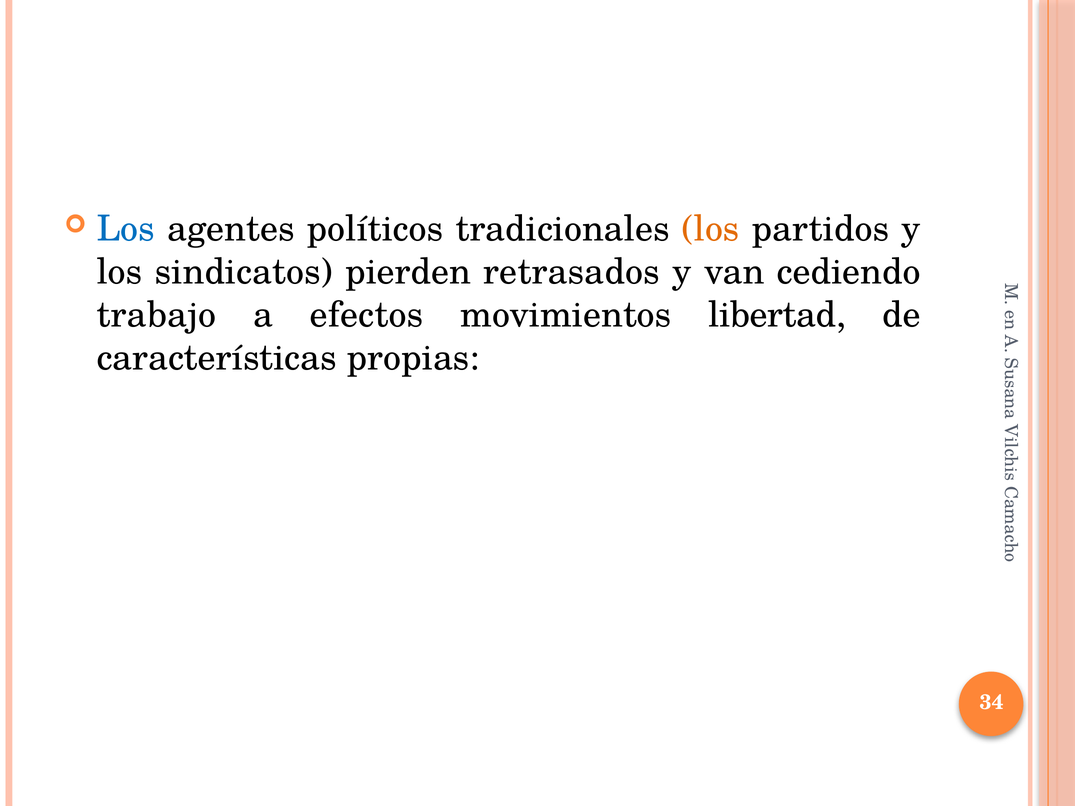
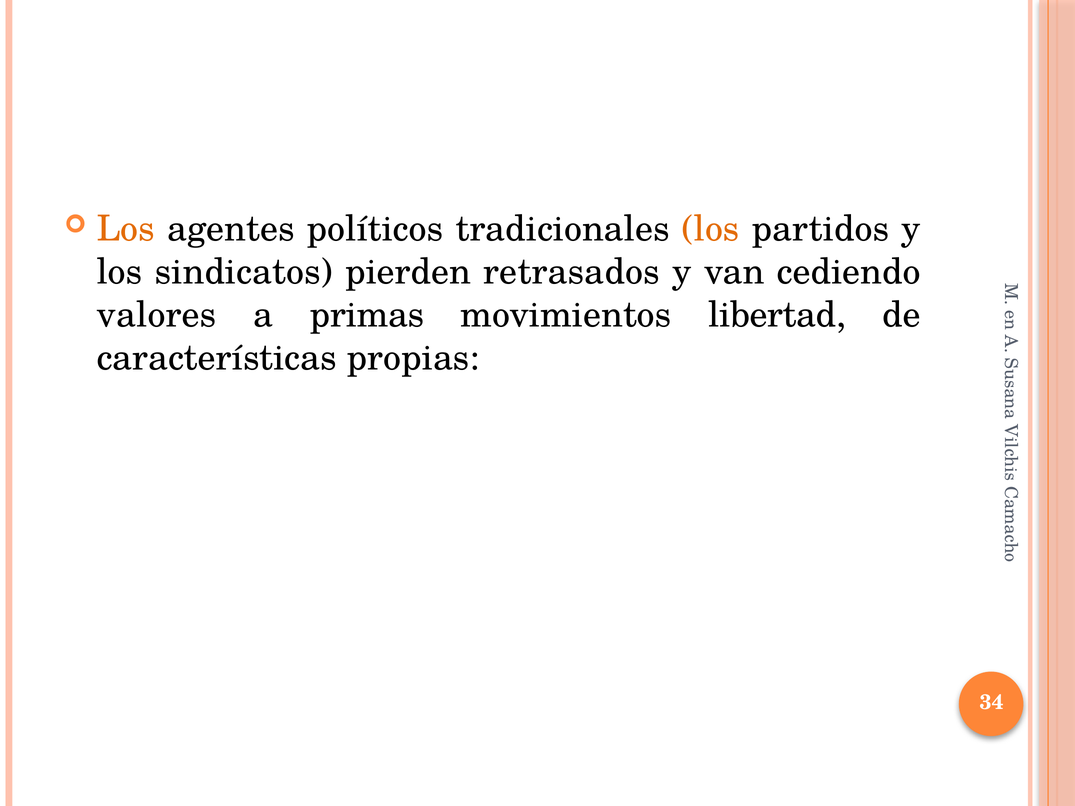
Los at (126, 229) colour: blue -> orange
trabajo: trabajo -> valores
efectos: efectos -> primas
